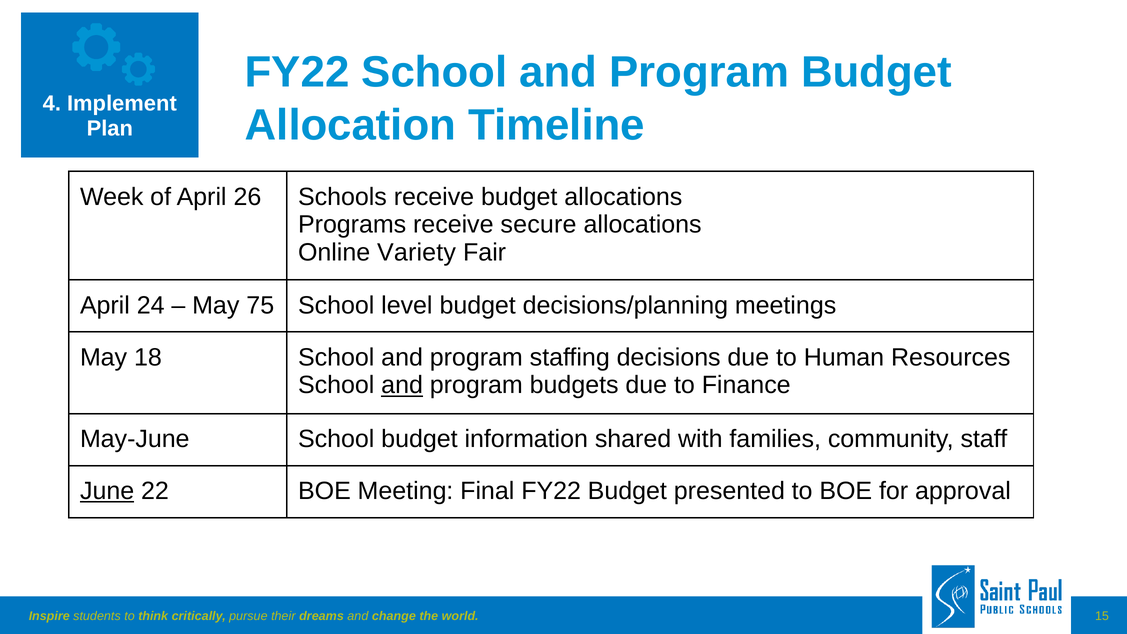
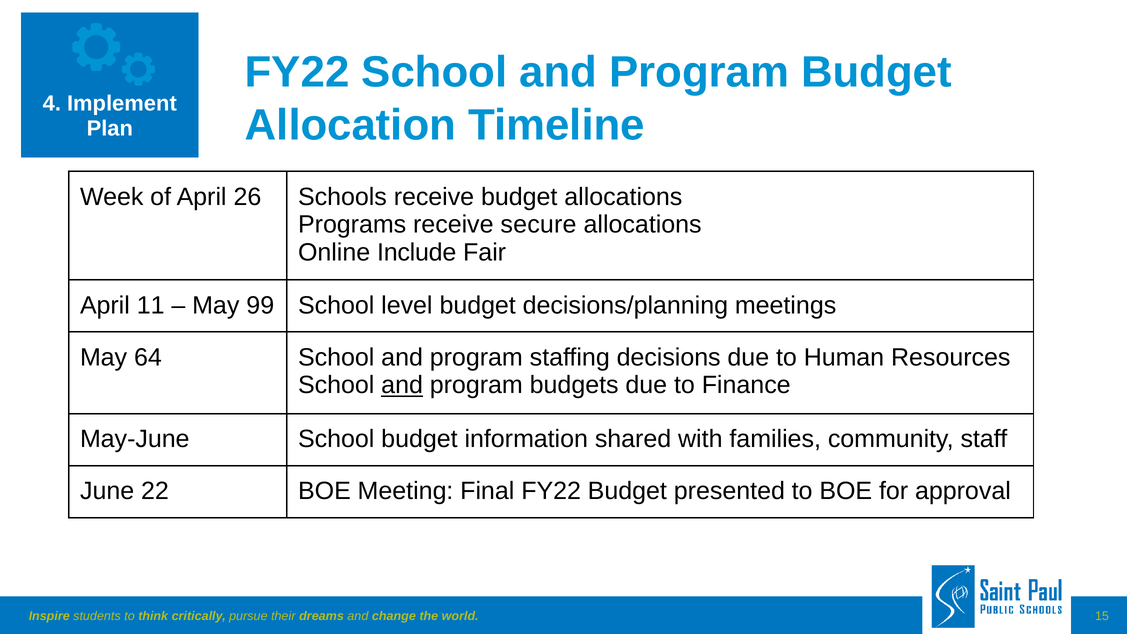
Variety: Variety -> Include
24: 24 -> 11
75: 75 -> 99
18: 18 -> 64
June underline: present -> none
